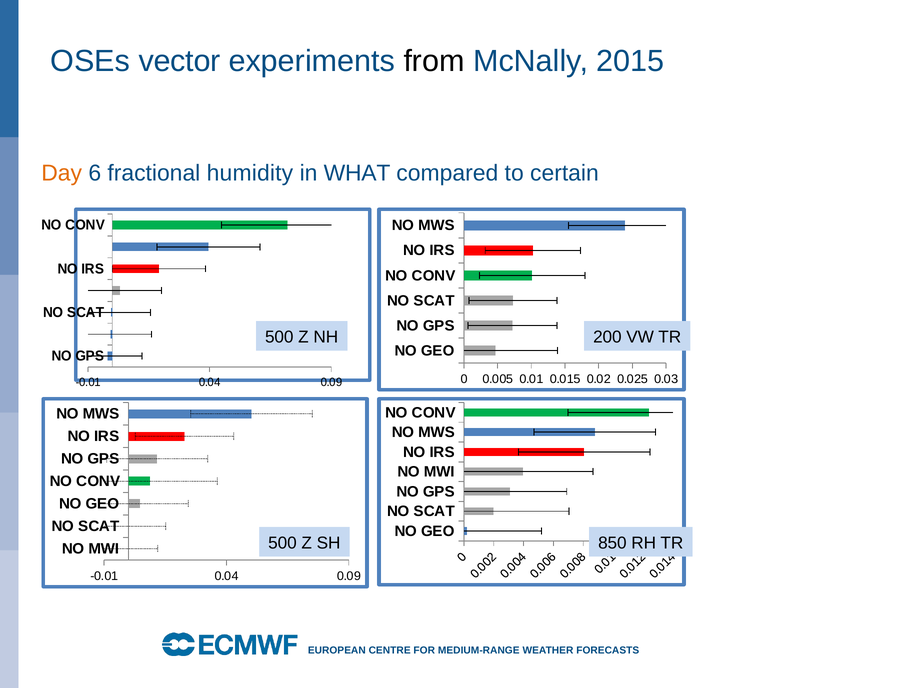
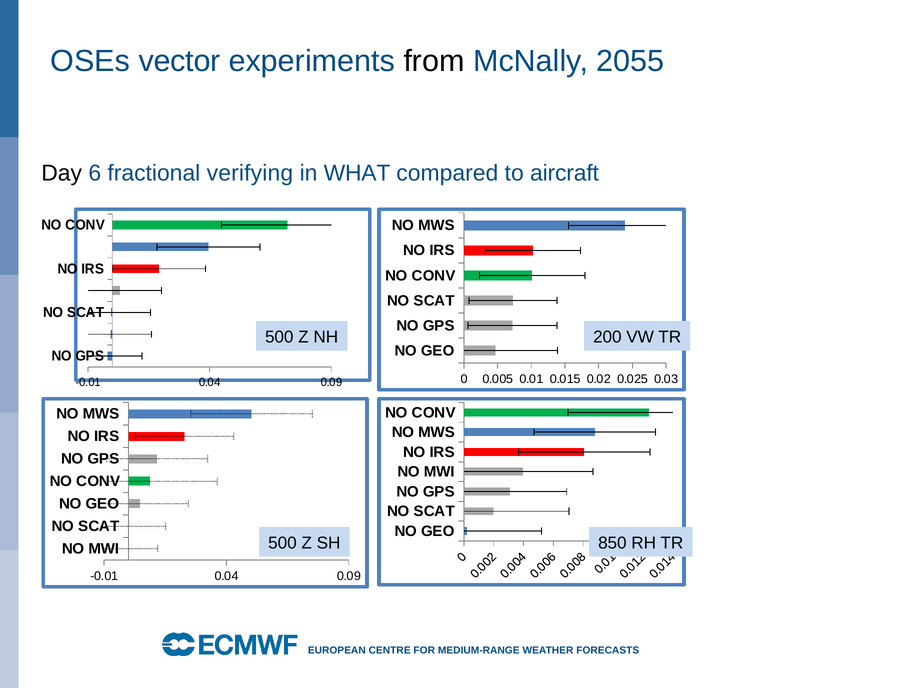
2015: 2015 -> 2055
Day colour: orange -> black
humidity: humidity -> verifying
certain: certain -> aircraft
